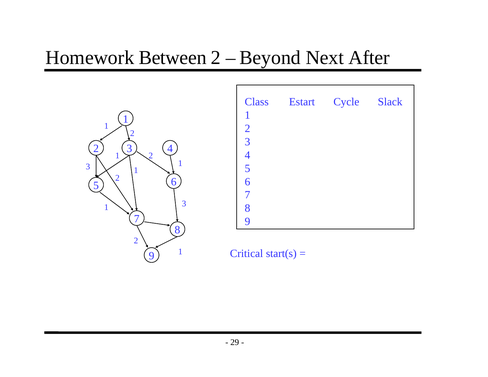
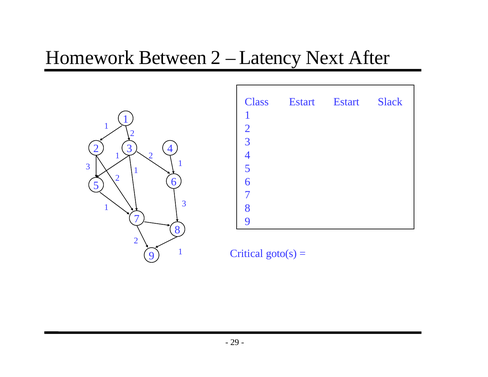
Beyond: Beyond -> Latency
Estart Cycle: Cycle -> Estart
start(s: start(s -> goto(s
